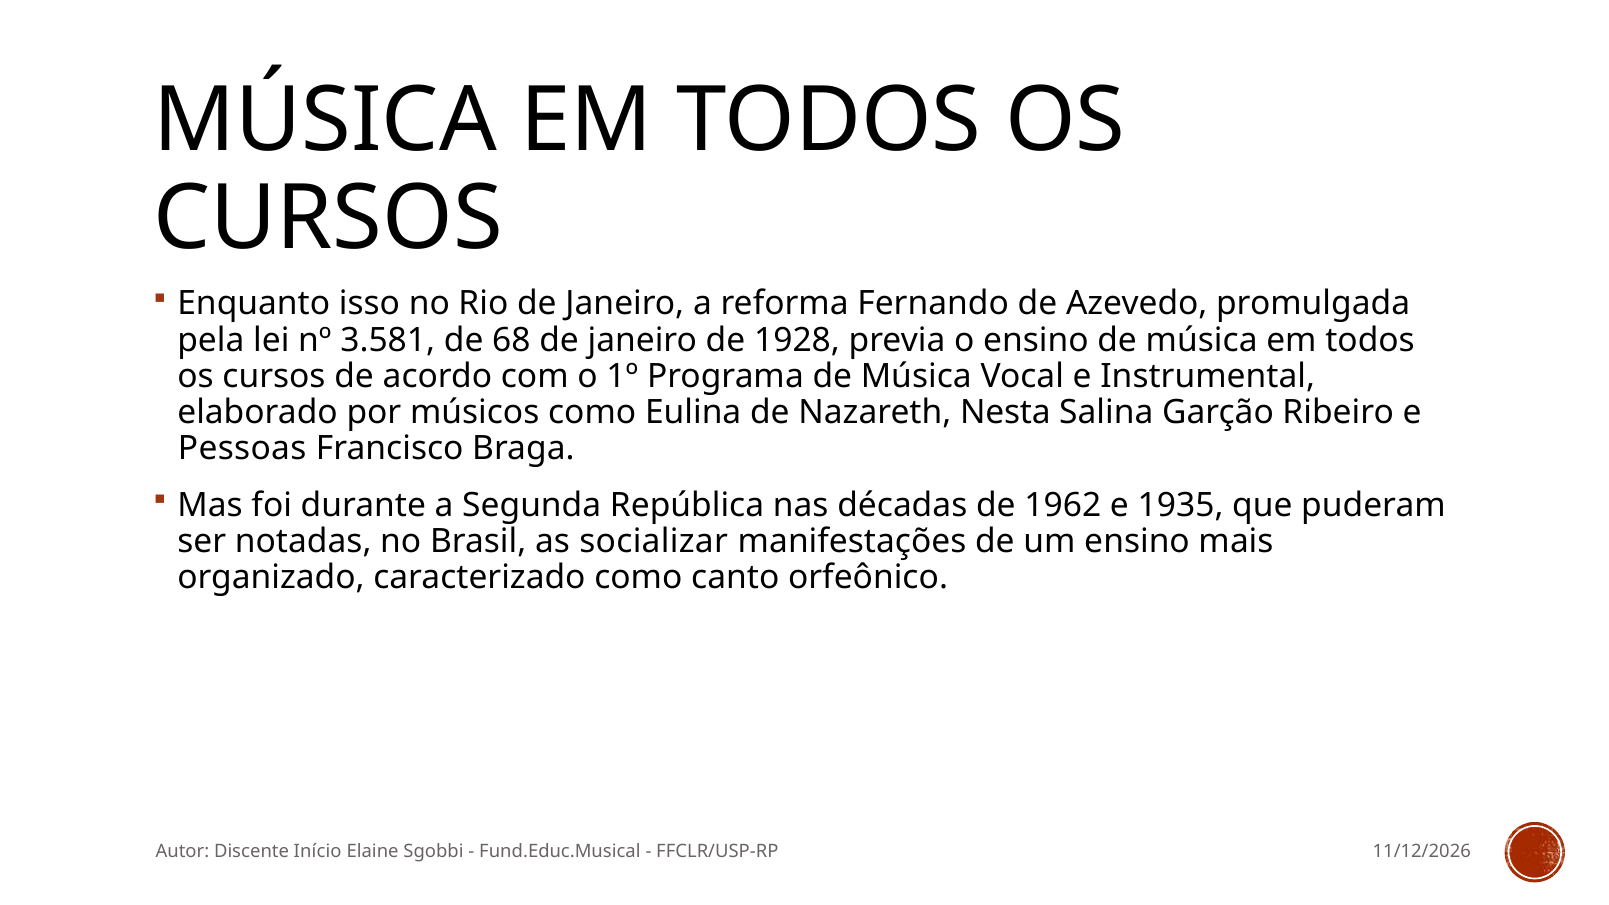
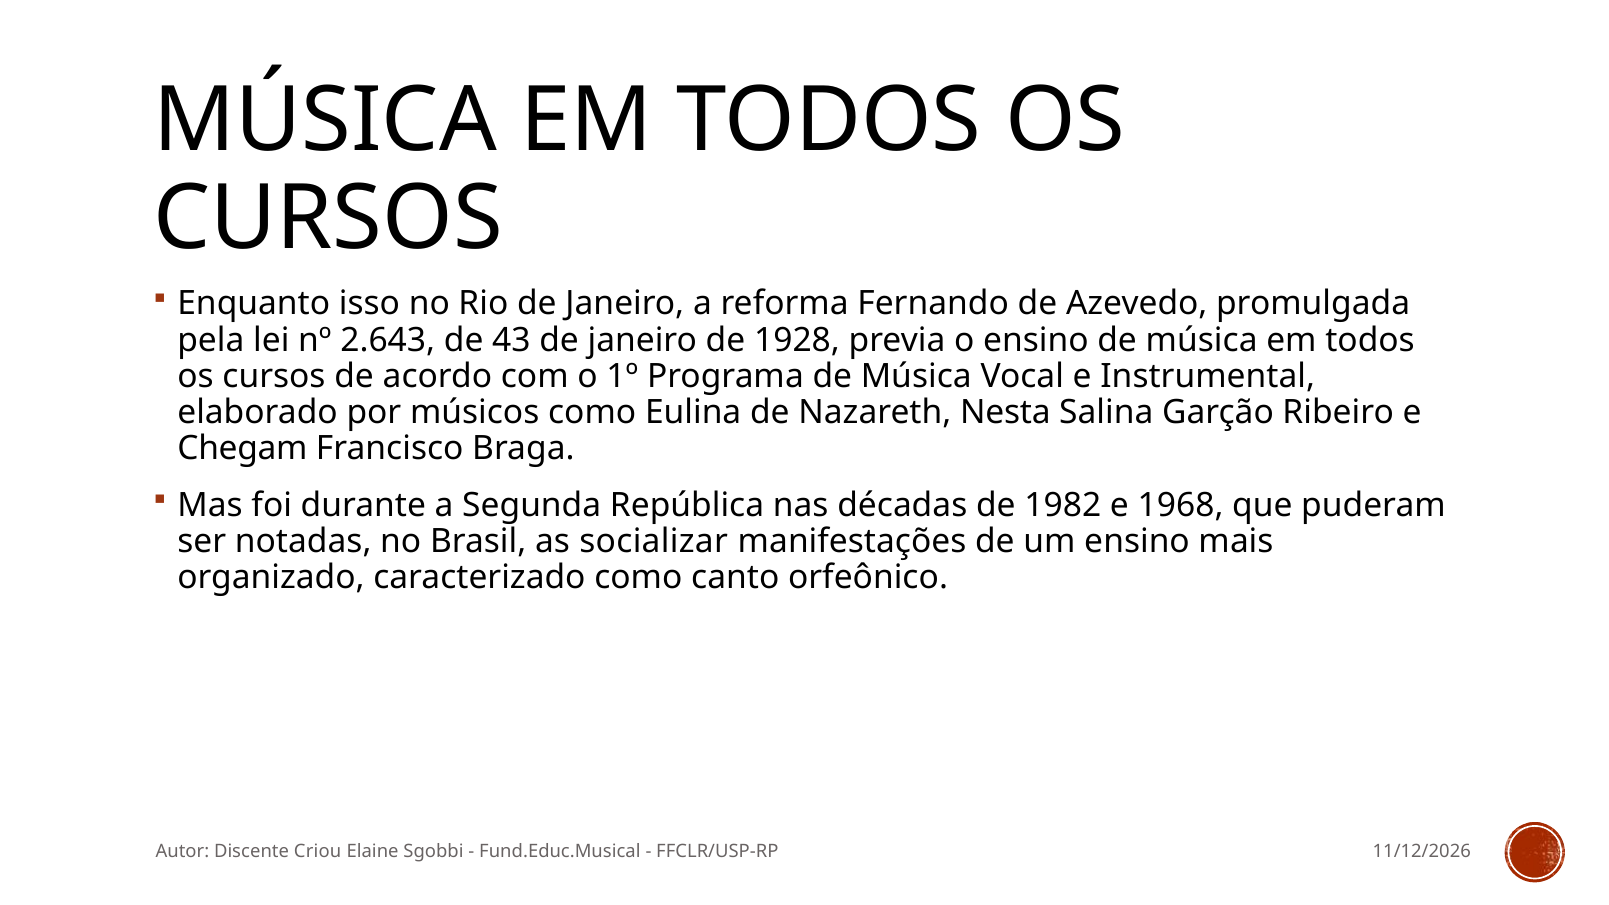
3.581: 3.581 -> 2.643
68: 68 -> 43
Pessoas: Pessoas -> Chegam
1962: 1962 -> 1982
1935: 1935 -> 1968
Início: Início -> Criou
